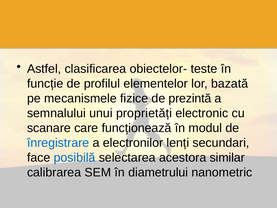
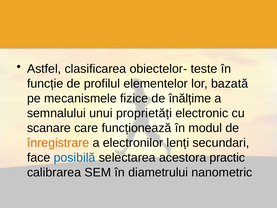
prezintă: prezintă -> înălțime
înregistrare colour: blue -> orange
similar: similar -> practic
